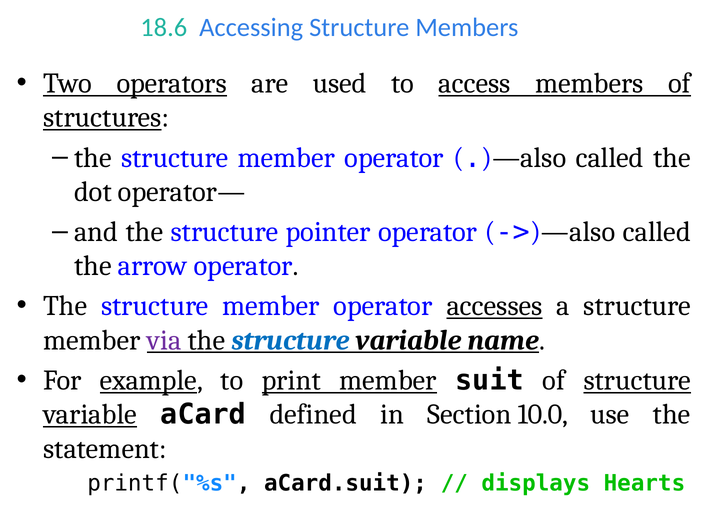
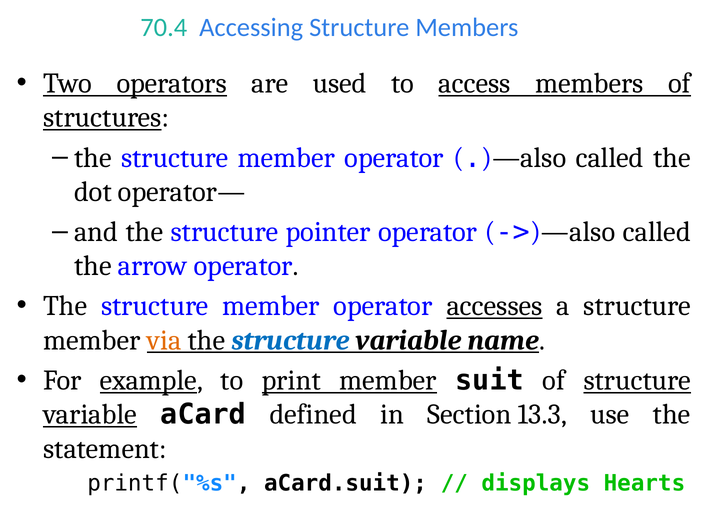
18.6: 18.6 -> 70.4
via colour: purple -> orange
10.0: 10.0 -> 13.3
